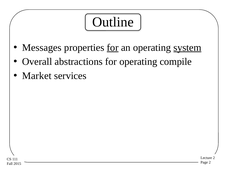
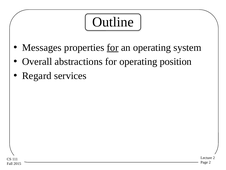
system underline: present -> none
compile: compile -> position
Market: Market -> Regard
